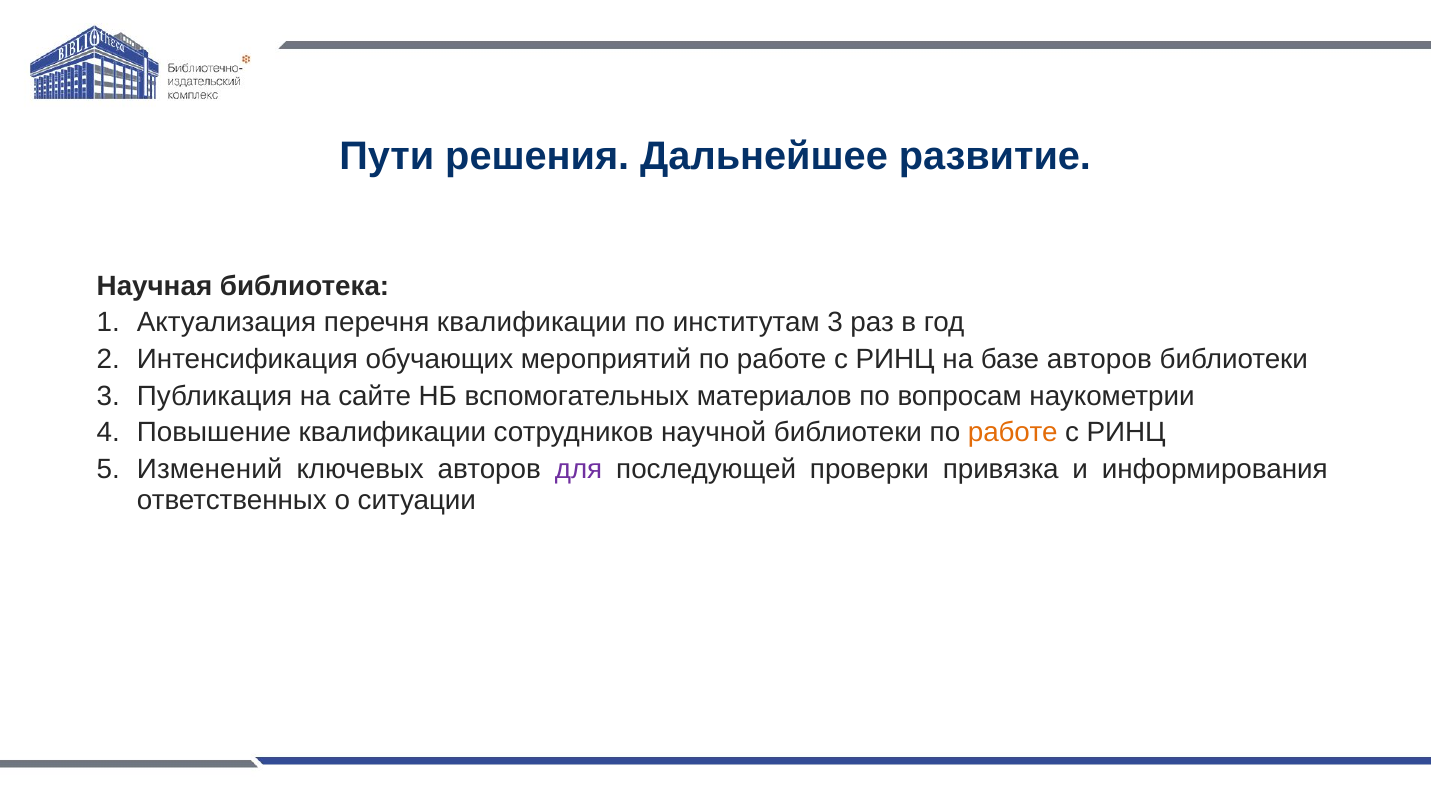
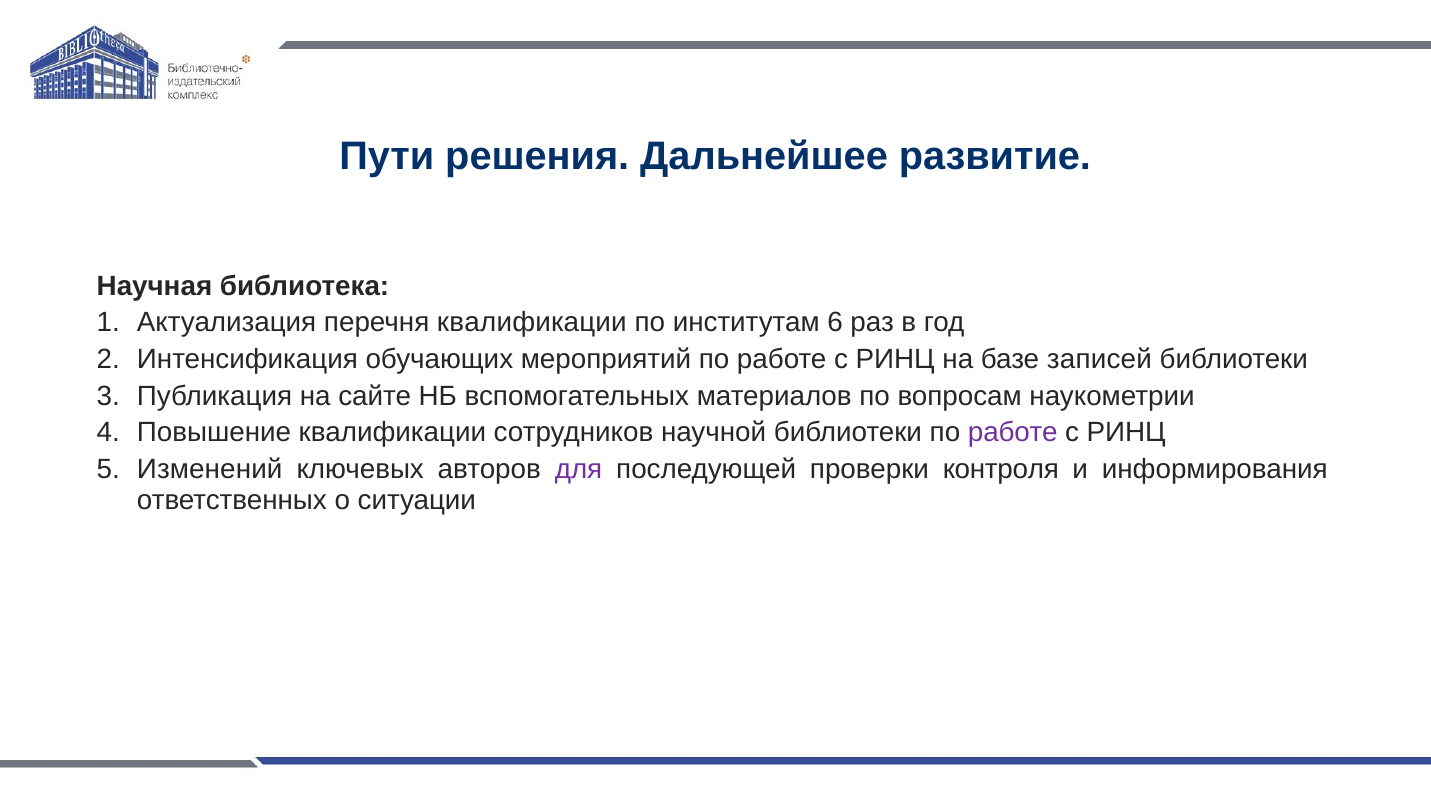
институтам 3: 3 -> 6
базе авторов: авторов -> записей
работе at (1013, 432) colour: orange -> purple
привязка: привязка -> контроля
